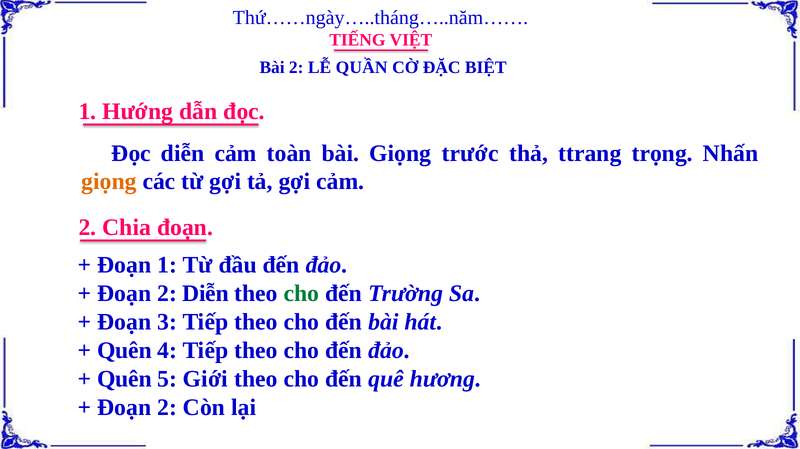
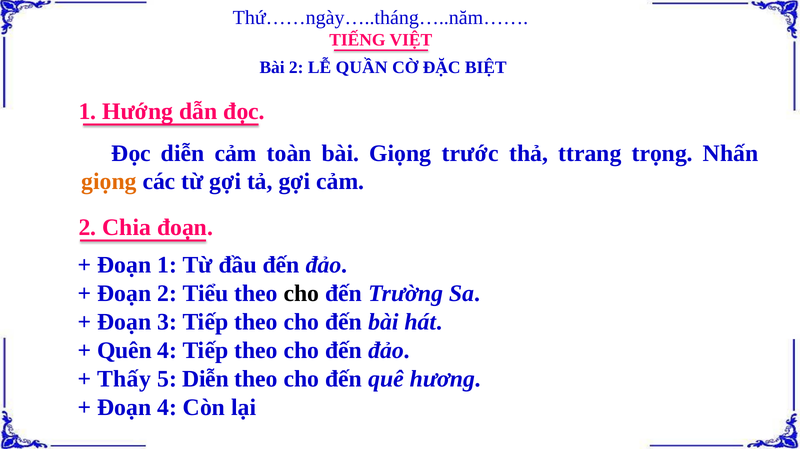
2 Diễn: Diễn -> Tiểu
cho at (301, 294) colour: green -> black
Quên at (124, 379): Quên -> Thấy
5 Giới: Giới -> Diễn
2 at (167, 408): 2 -> 4
